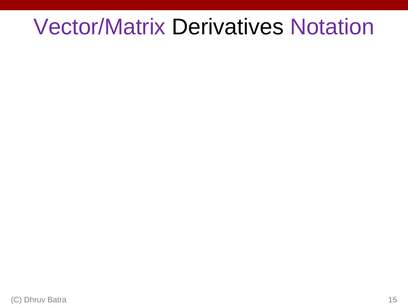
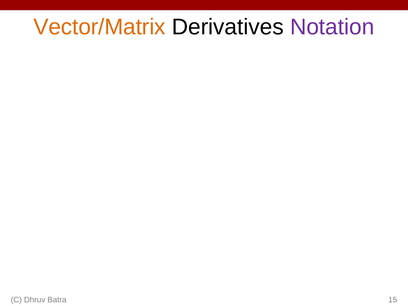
Vector/Matrix colour: purple -> orange
